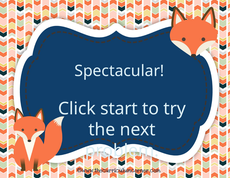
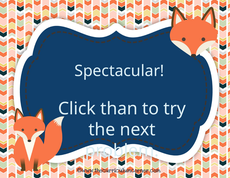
start: start -> than
